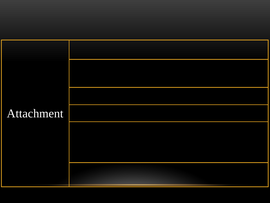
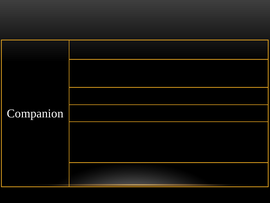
Attachment: Attachment -> Companion
